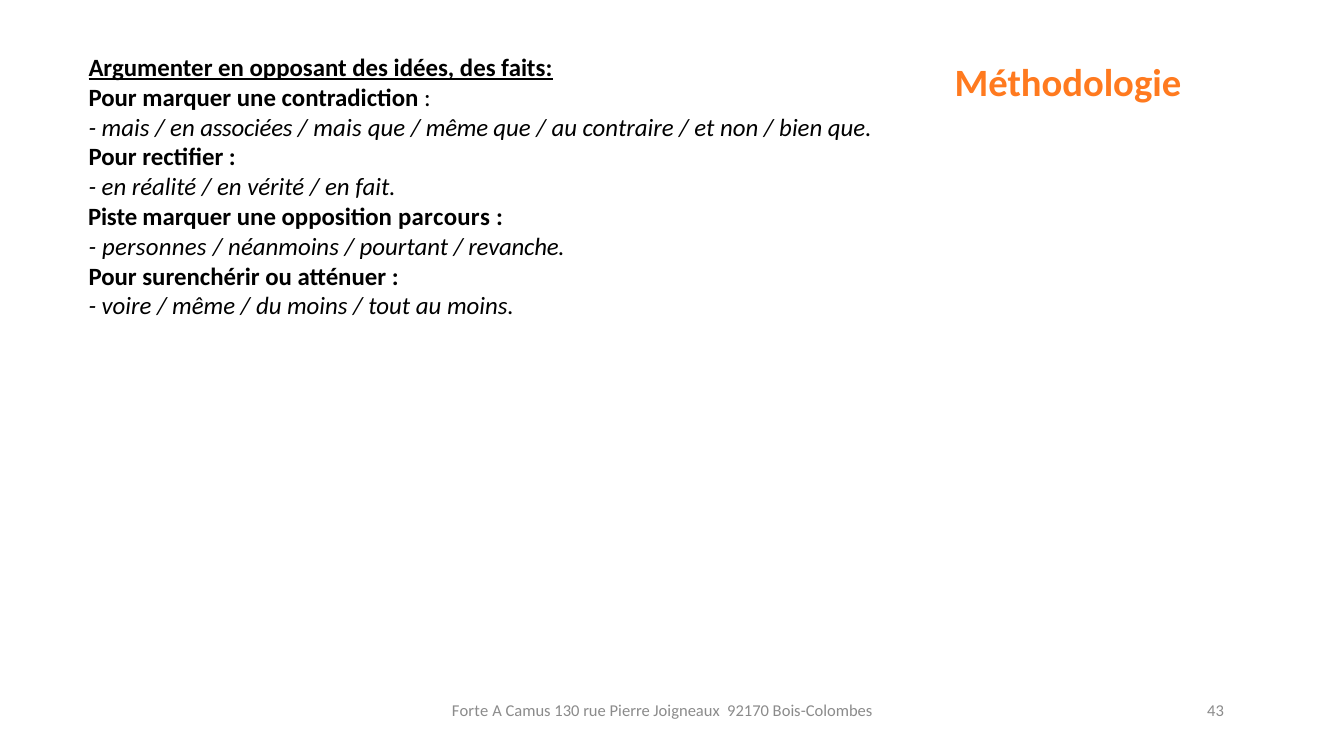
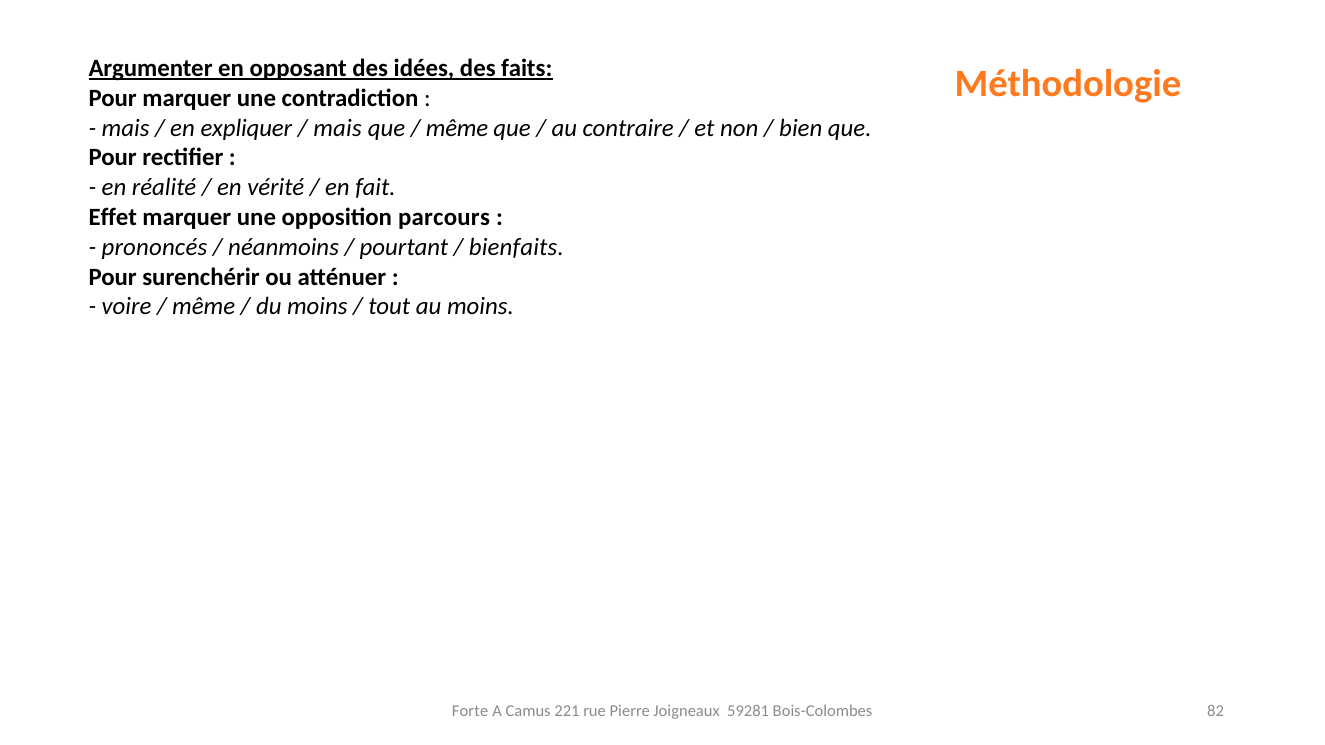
associées: associées -> expliquer
Piste: Piste -> Effet
personnes: personnes -> prononcés
revanche: revanche -> bienfaits
130: 130 -> 221
92170: 92170 -> 59281
43: 43 -> 82
